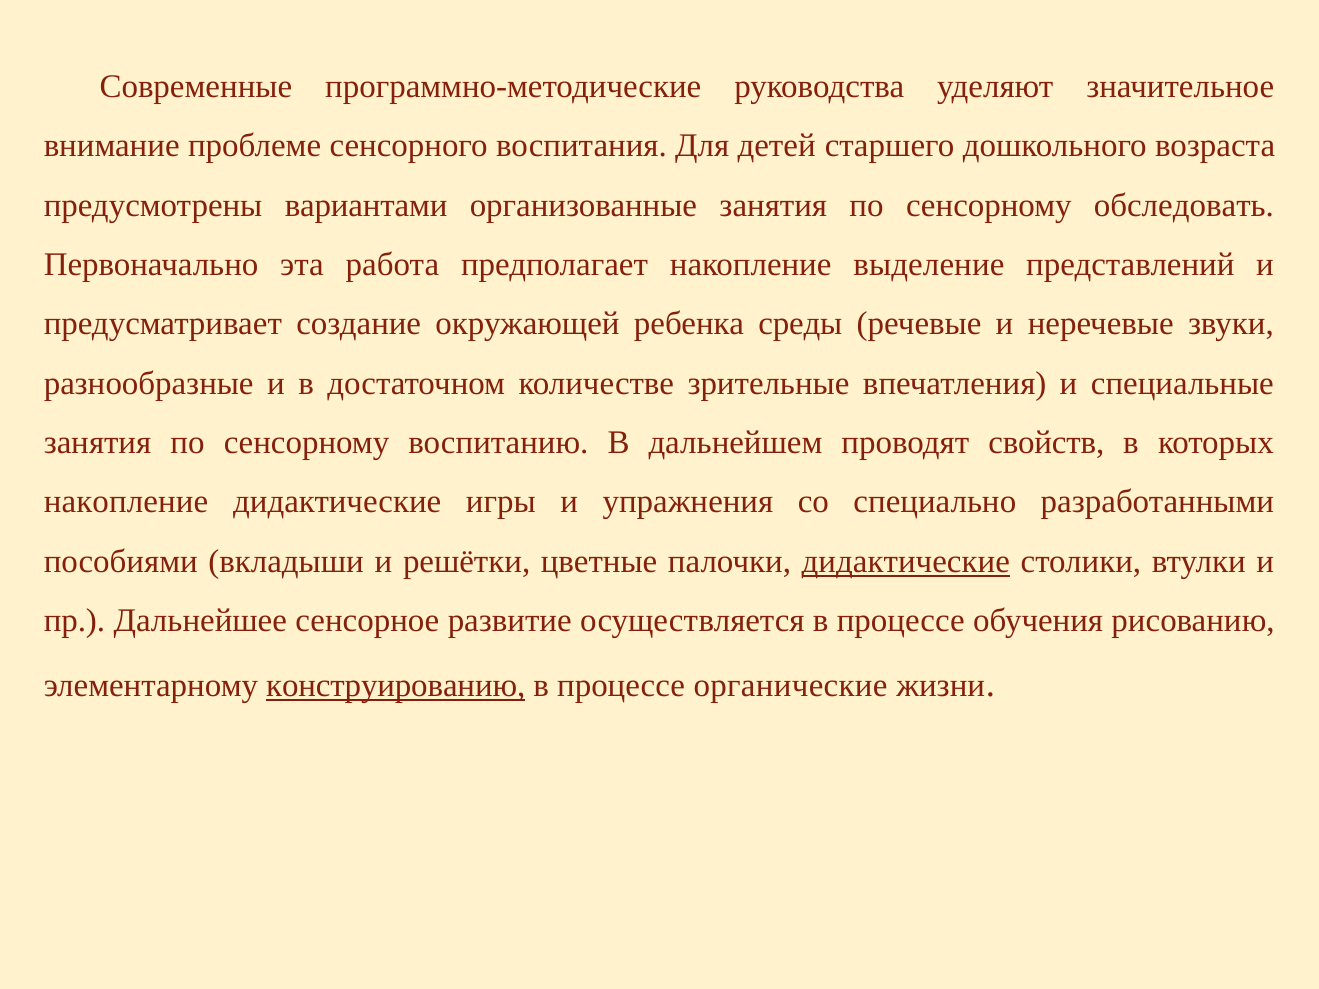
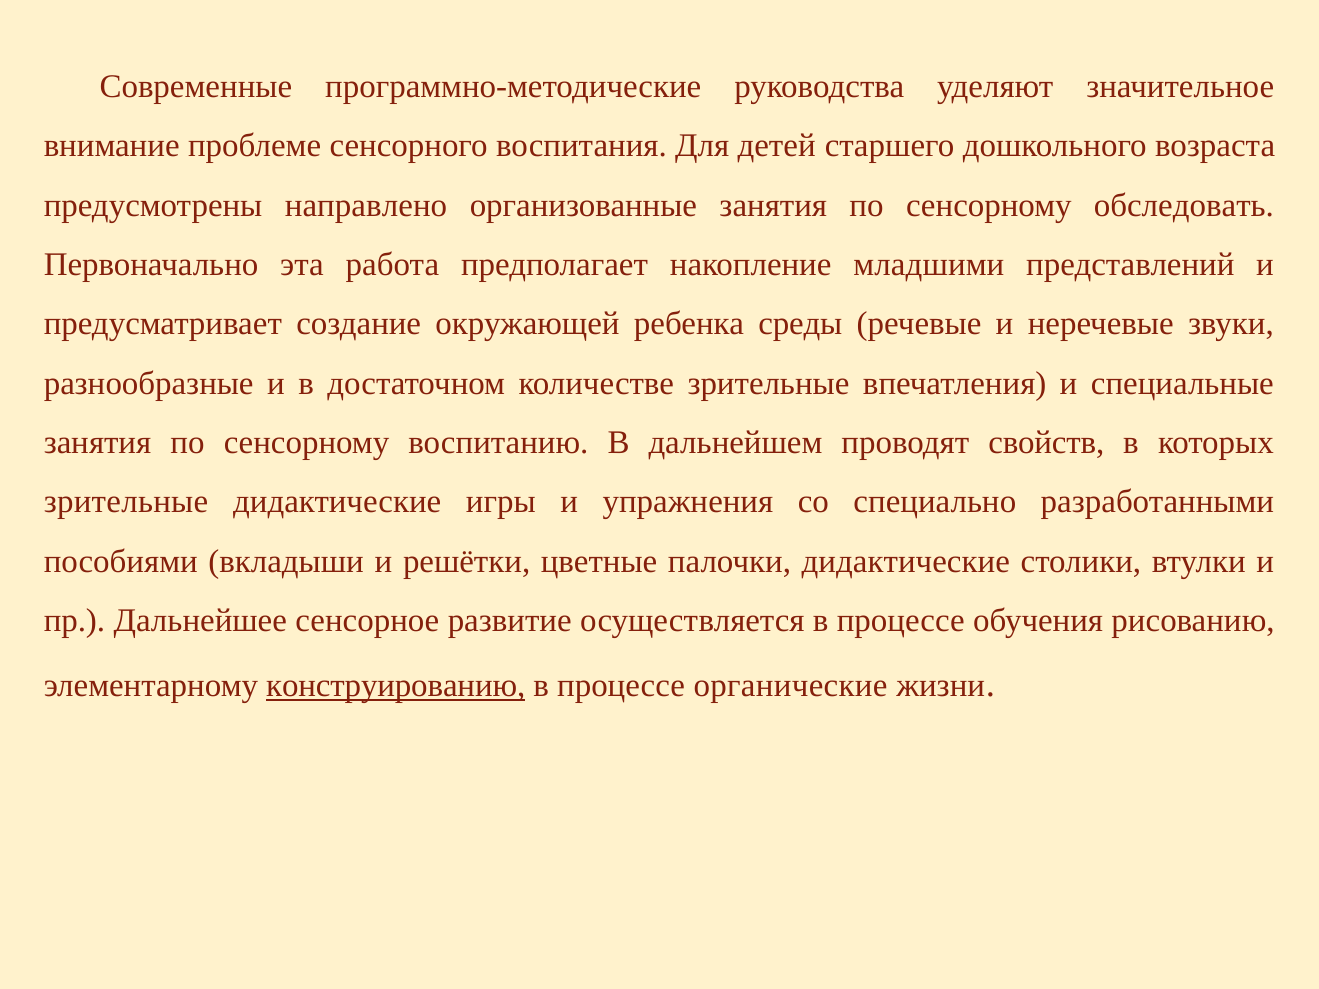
вариантами: вариантами -> направлено
выделение: выделение -> младшими
накопление at (126, 502): накопление -> зрительные
дидактические at (906, 561) underline: present -> none
